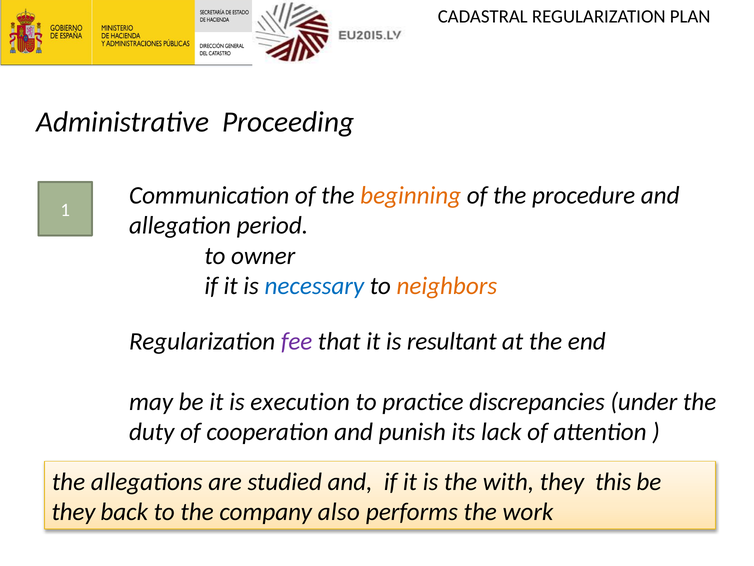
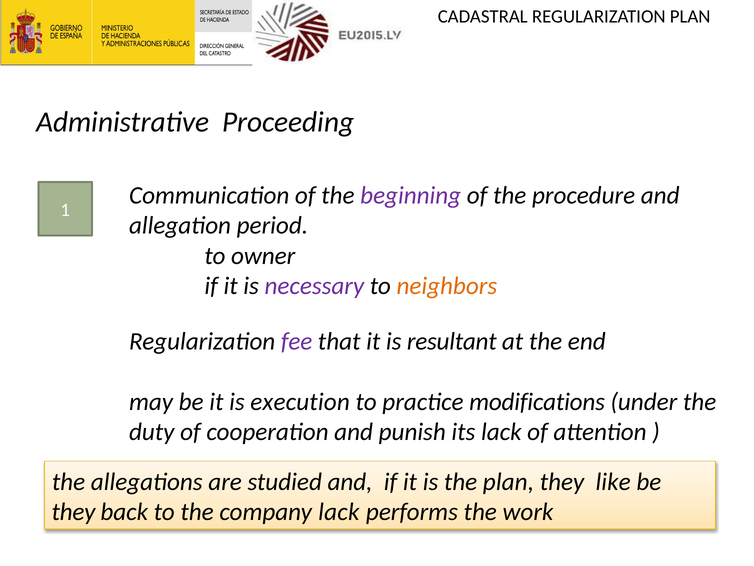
beginning colour: orange -> purple
necessary colour: blue -> purple
discrepancies: discrepancies -> modifications
the with: with -> plan
this: this -> like
company also: also -> lack
